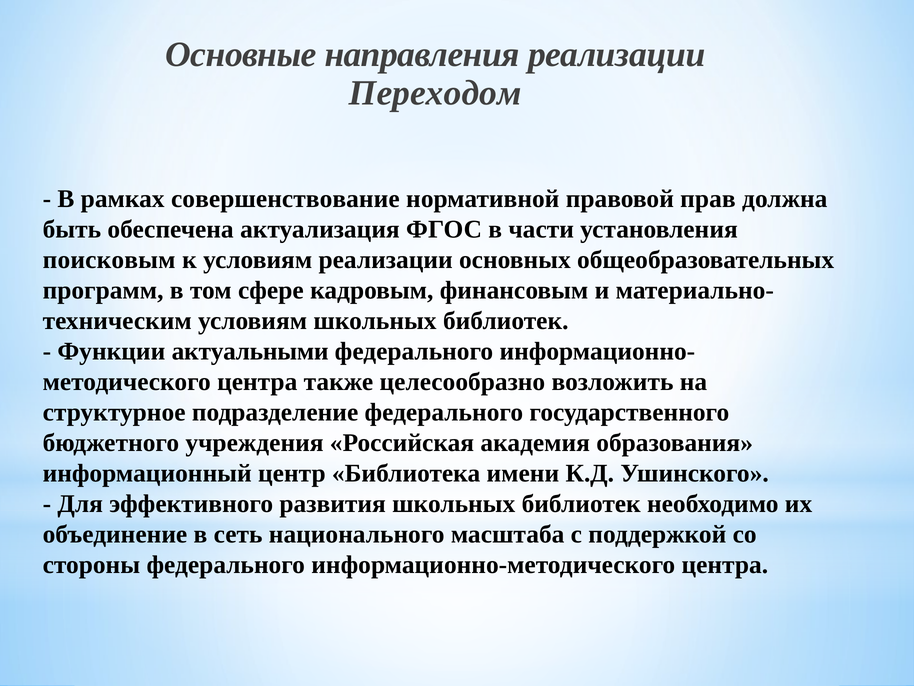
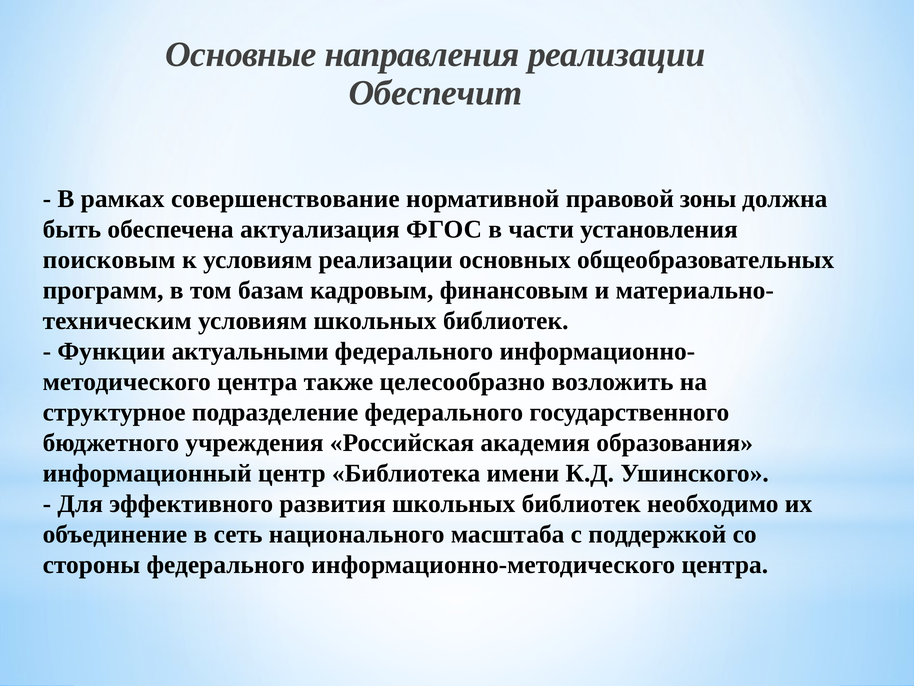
Переходом: Переходом -> Обеспечит
прав: прав -> зоны
сфере: сфере -> базам
